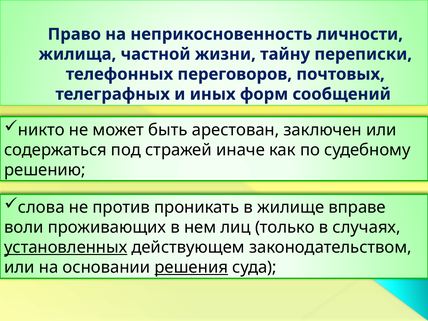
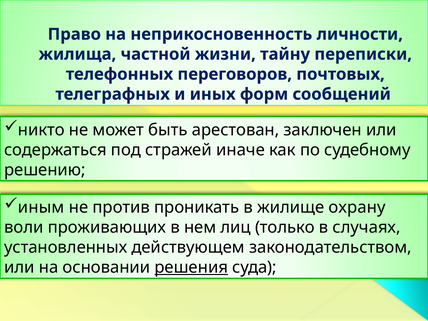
слова: слова -> иным
вправе: вправе -> охрану
установленных underline: present -> none
